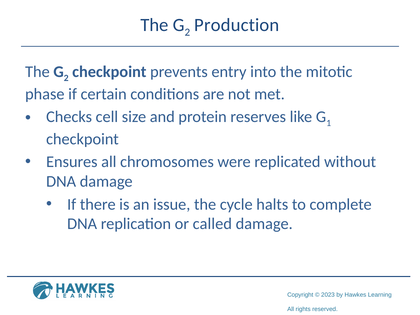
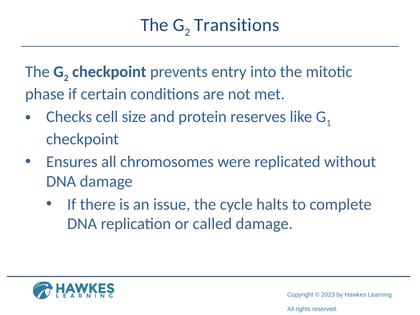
Production: Production -> Transitions
